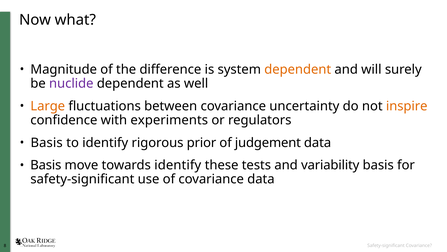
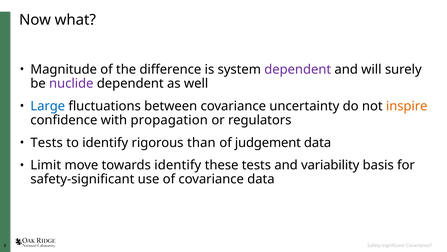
dependent at (298, 69) colour: orange -> purple
Large colour: orange -> blue
experiments: experiments -> propagation
Basis at (47, 142): Basis -> Tests
prior: prior -> than
Basis at (46, 165): Basis -> Limit
